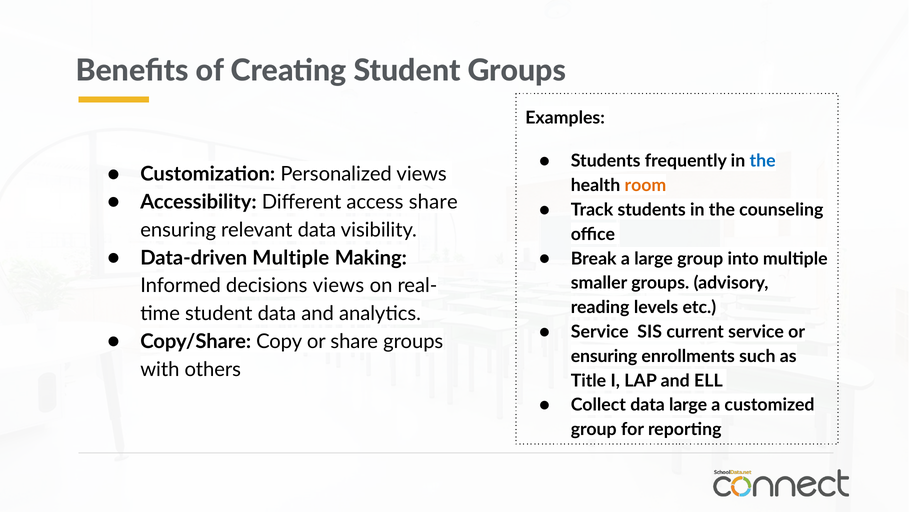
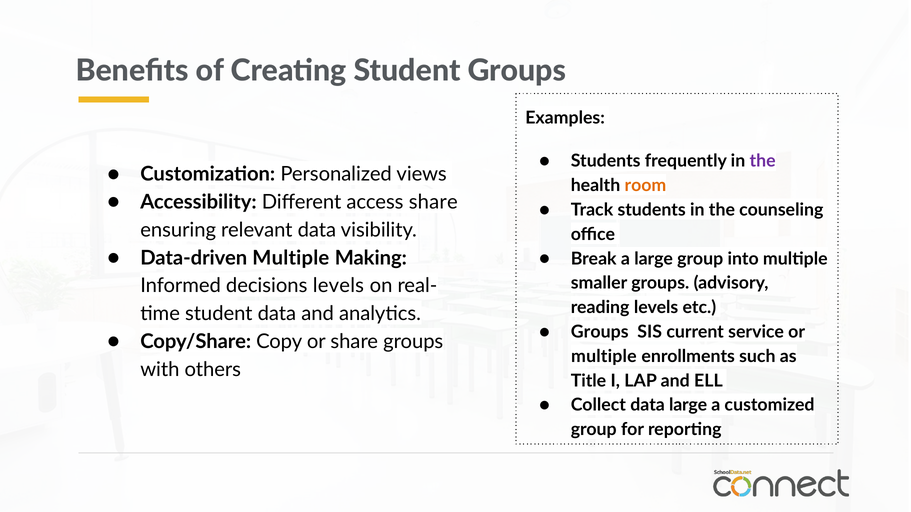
the at (763, 161) colour: blue -> purple
decisions views: views -> levels
Service at (600, 332): Service -> Groups
ensuring at (604, 357): ensuring -> multiple
